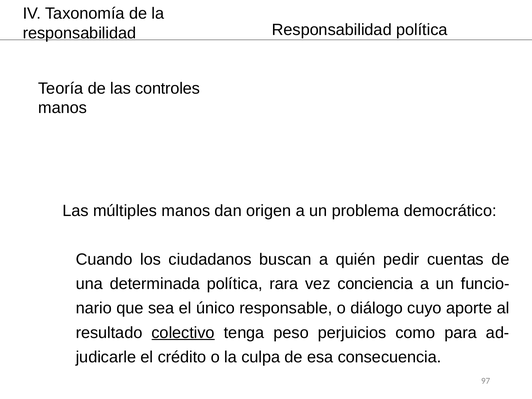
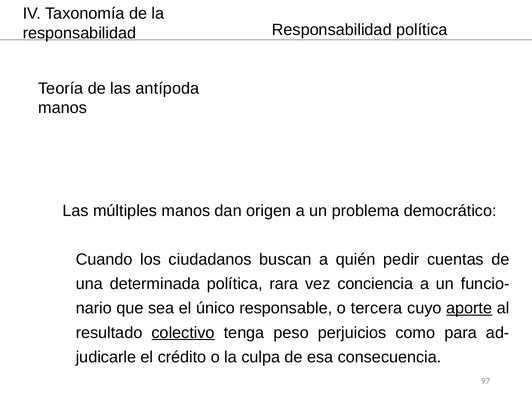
controles: controles -> antípoda
diálogo: diálogo -> tercera
aporte underline: none -> present
